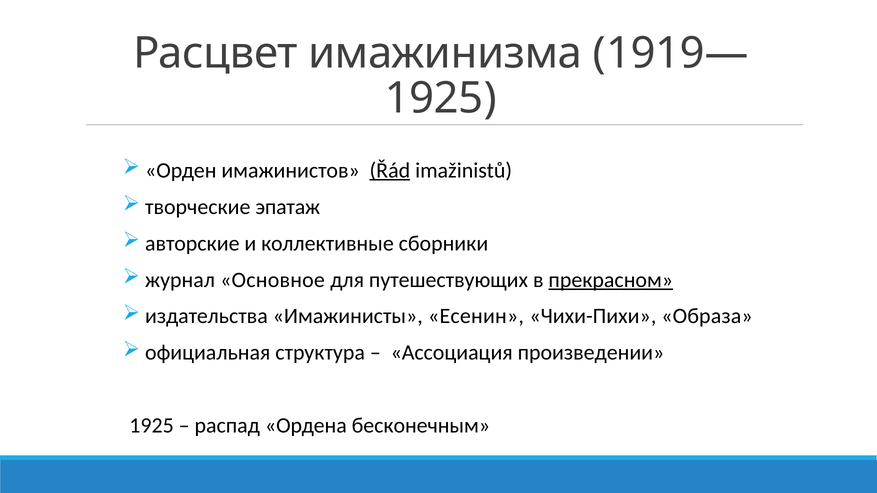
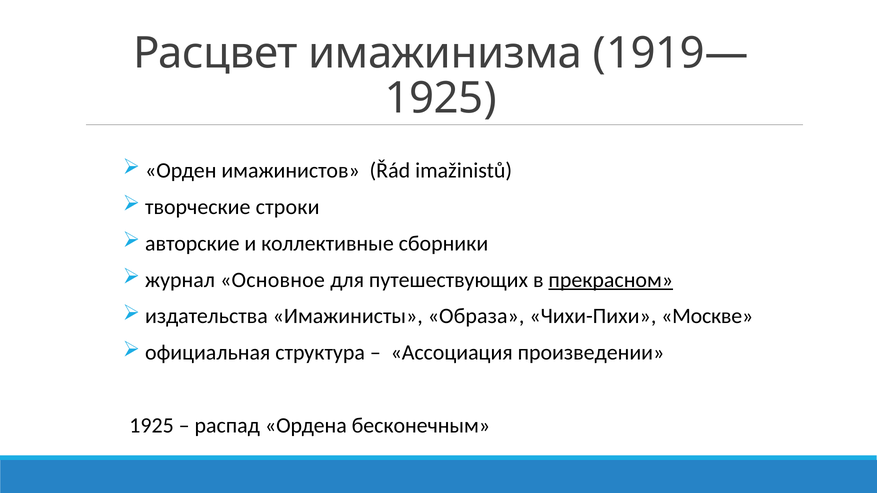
Řád underline: present -> none
эпатаж: эпатаж -> строки
Есенин: Есенин -> Образа
Образа: Образа -> Москве
